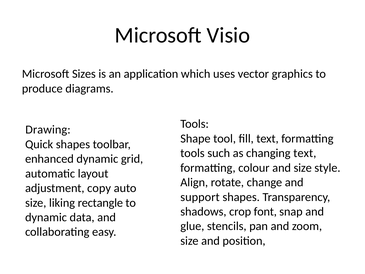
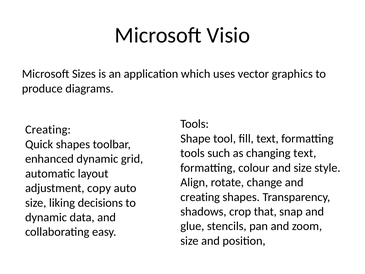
Drawing at (48, 130): Drawing -> Creating
support at (200, 197): support -> creating
rectangle: rectangle -> decisions
font: font -> that
